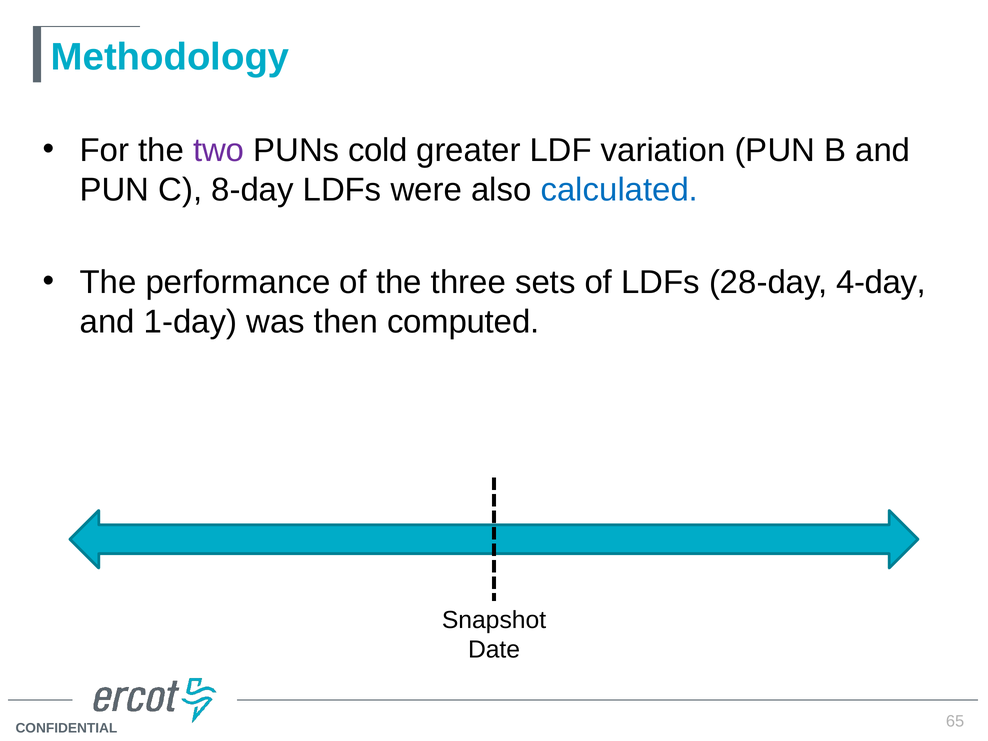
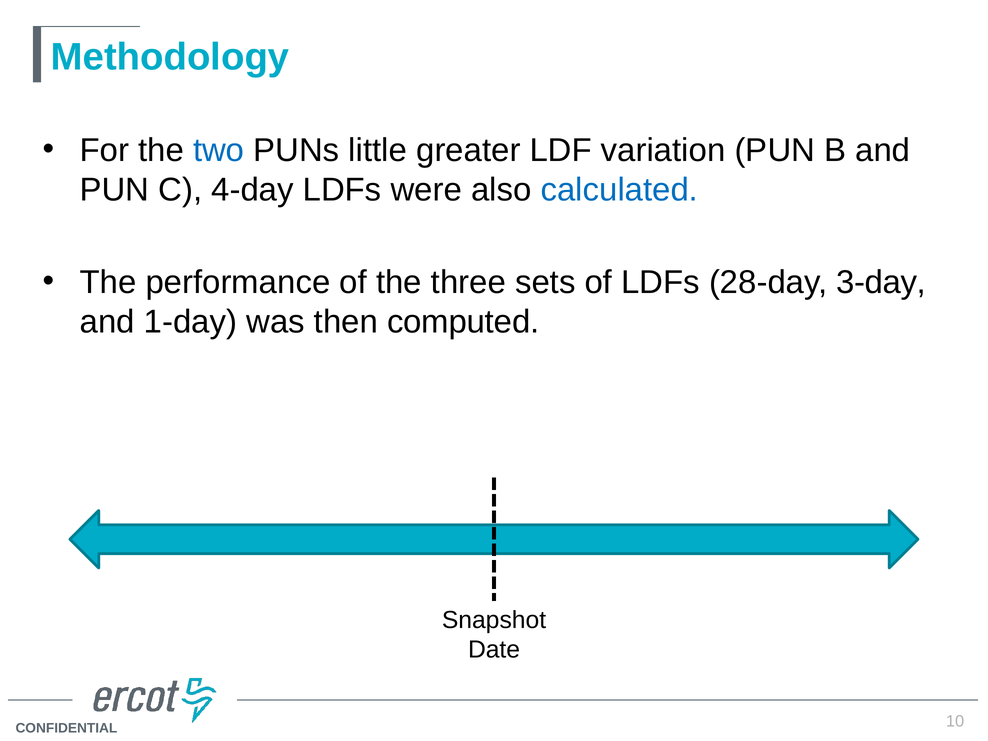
two colour: purple -> blue
cold: cold -> little
8-day: 8-day -> 4-day
4-day: 4-day -> 3-day
65: 65 -> 10
